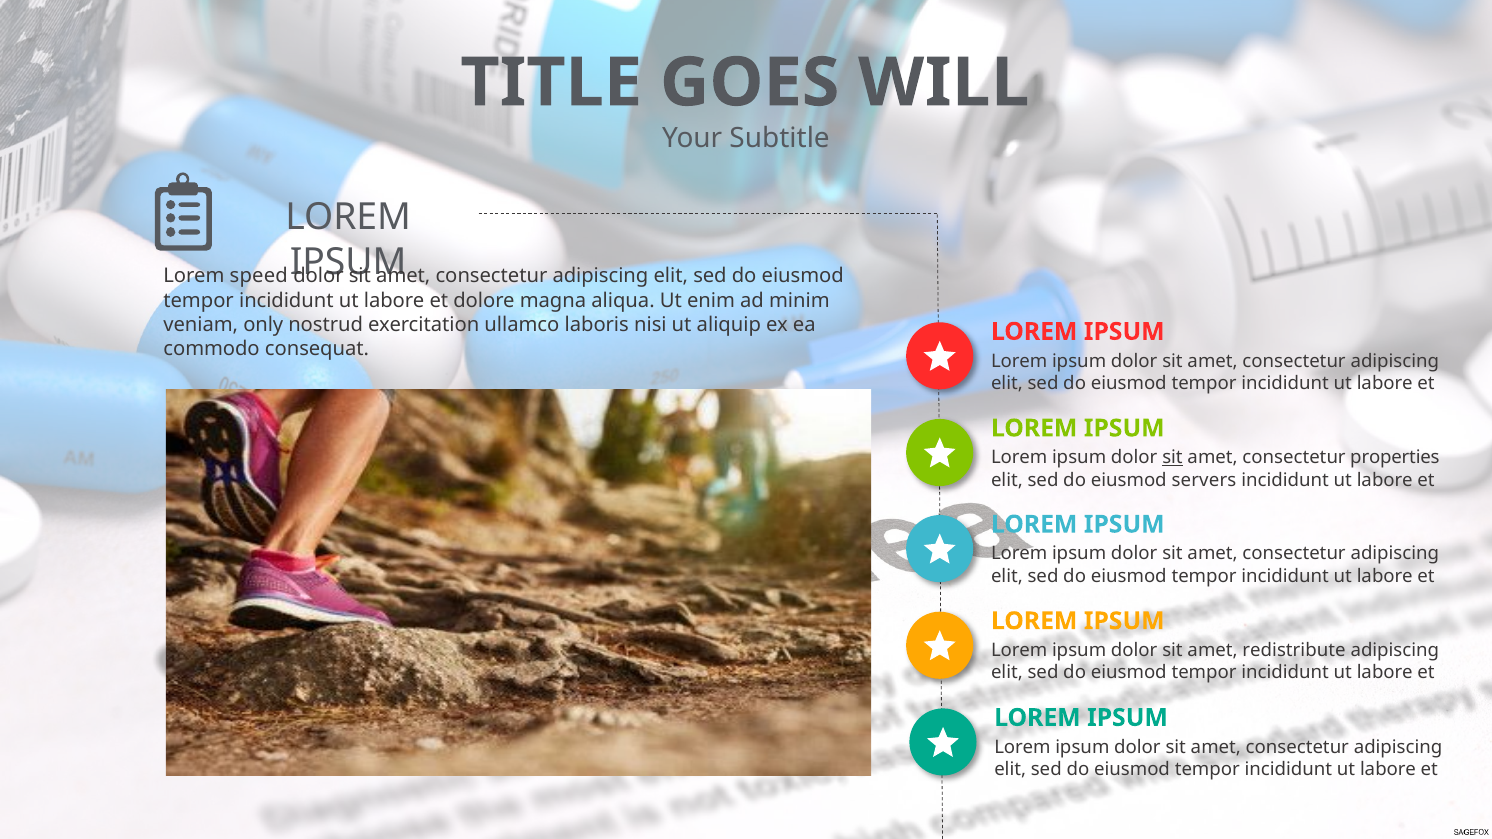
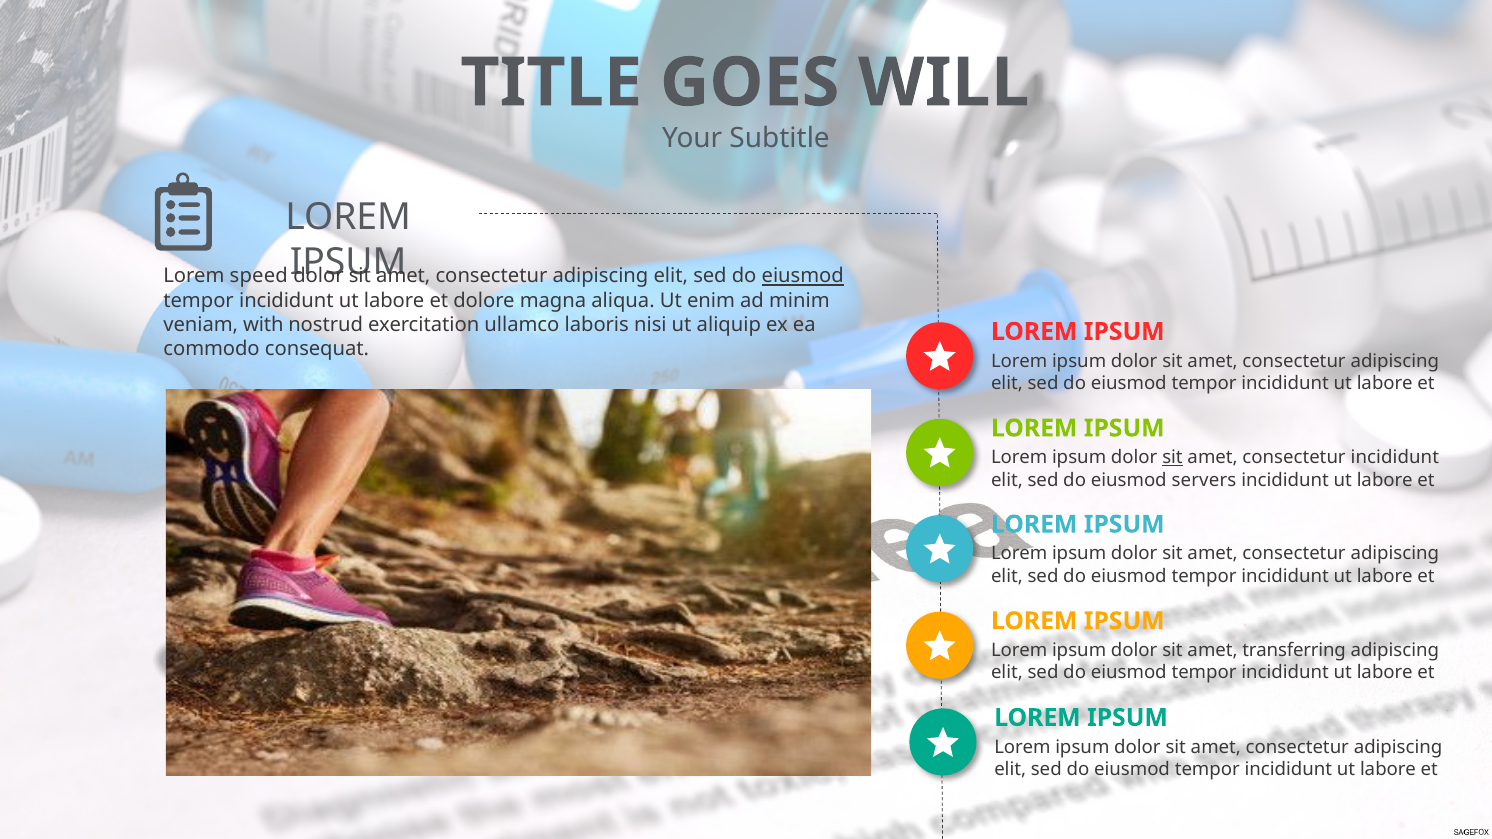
eiusmod at (803, 276) underline: none -> present
only: only -> with
consectetur properties: properties -> incididunt
redistribute: redistribute -> transferring
